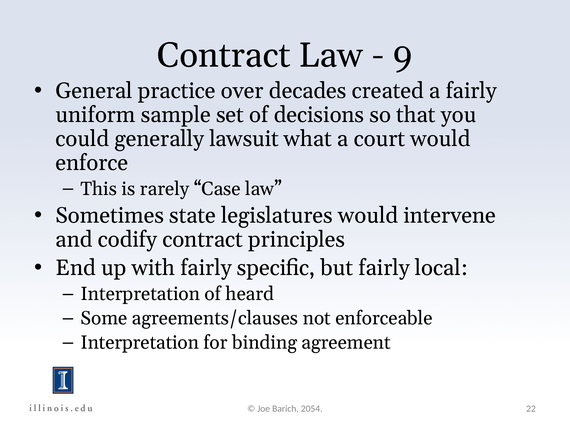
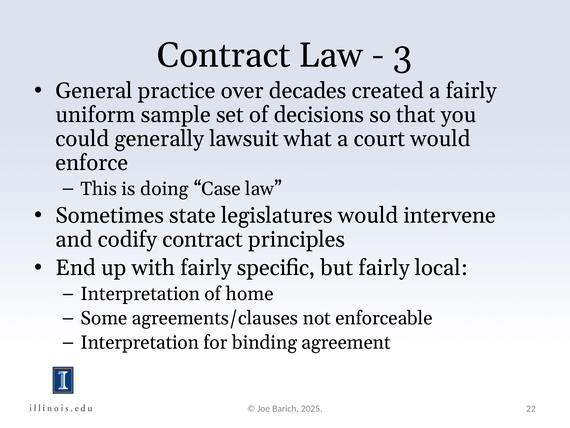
9: 9 -> 3
rarely: rarely -> doing
heard: heard -> home
2054: 2054 -> 2025
